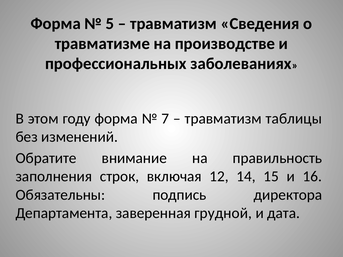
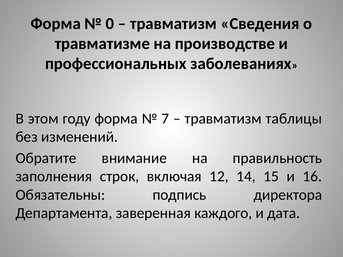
5: 5 -> 0
грудной: грудной -> каждого
